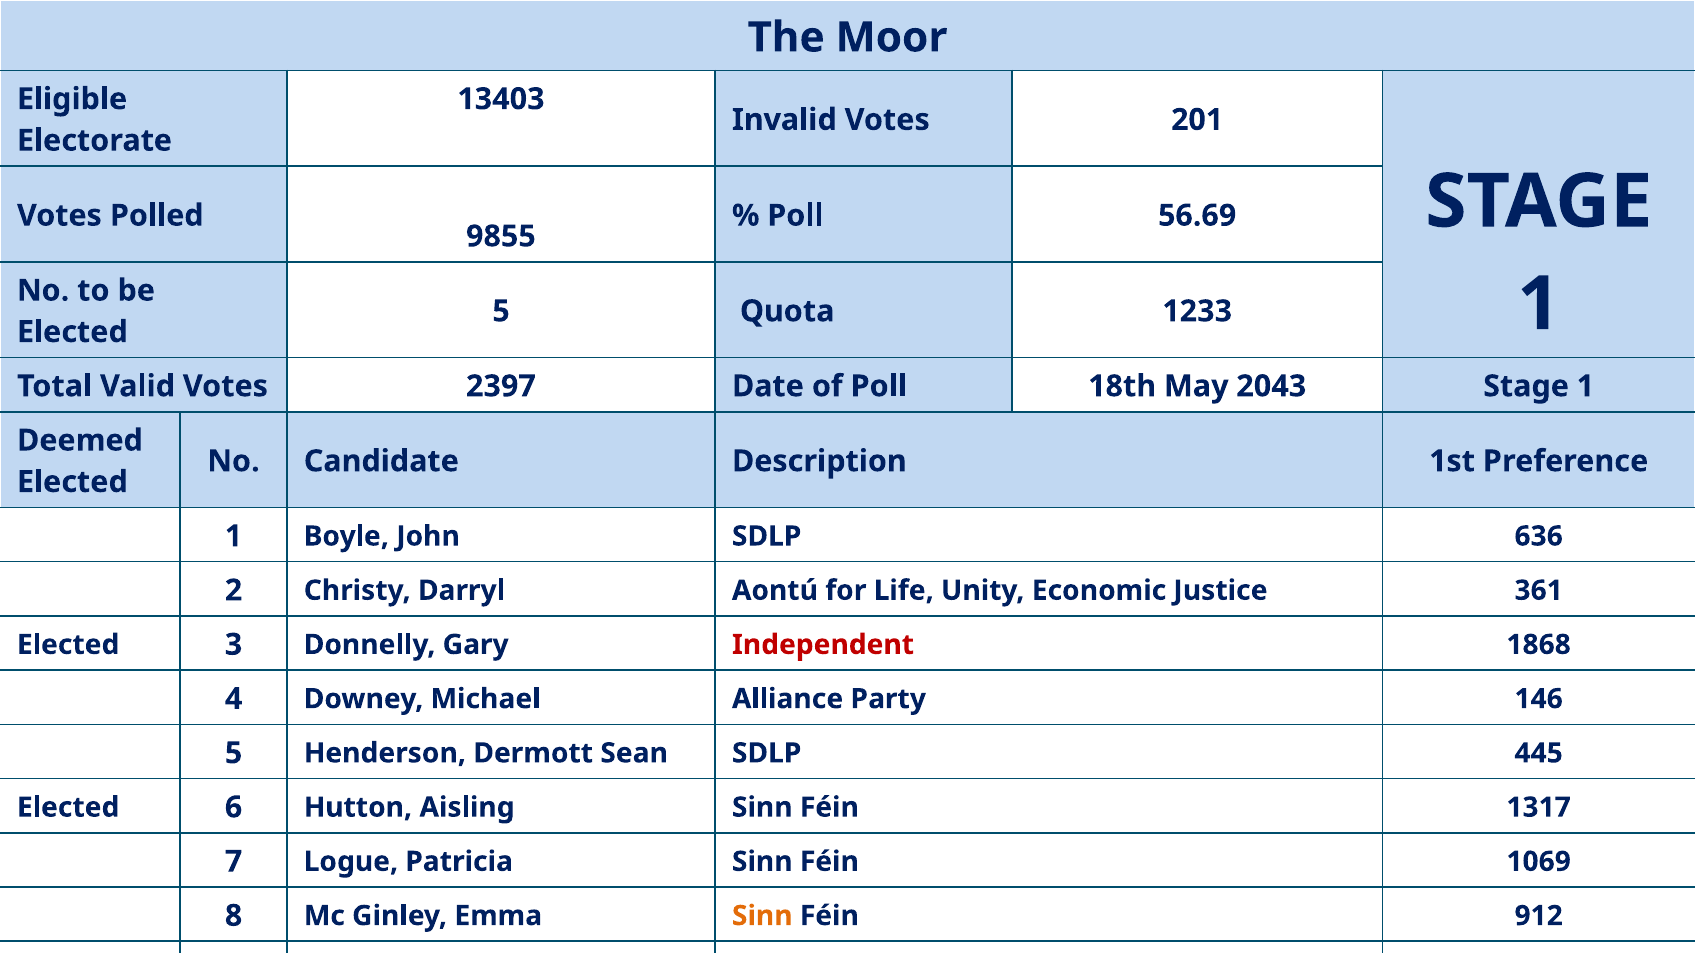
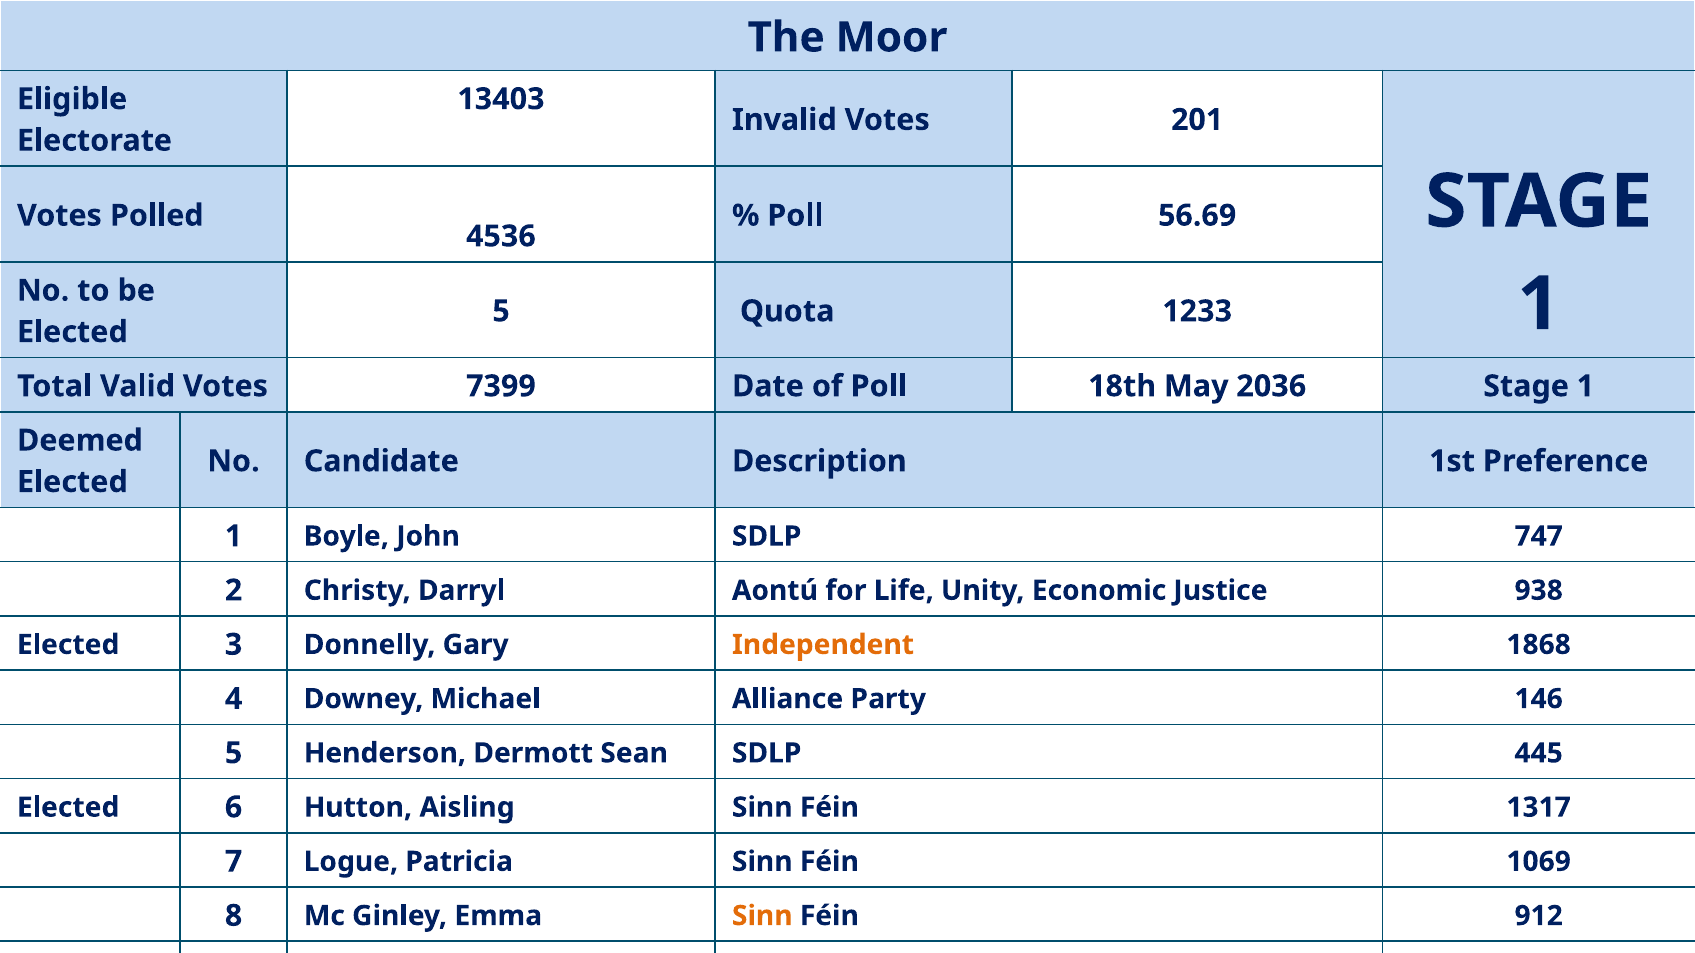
9855: 9855 -> 4536
2397: 2397 -> 7399
2043: 2043 -> 2036
636: 636 -> 747
361: 361 -> 938
Independent colour: red -> orange
